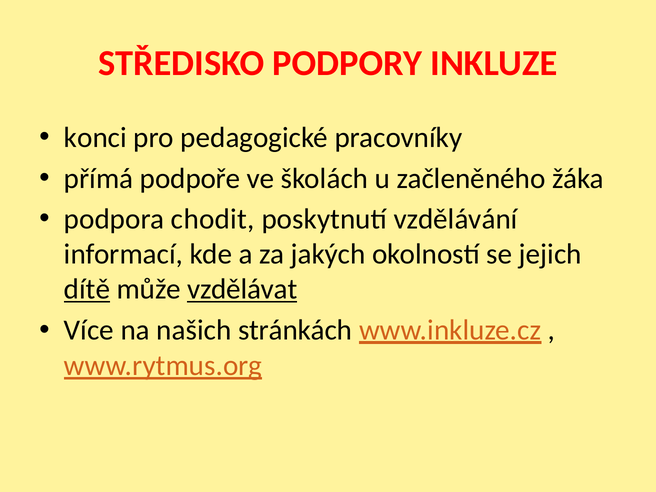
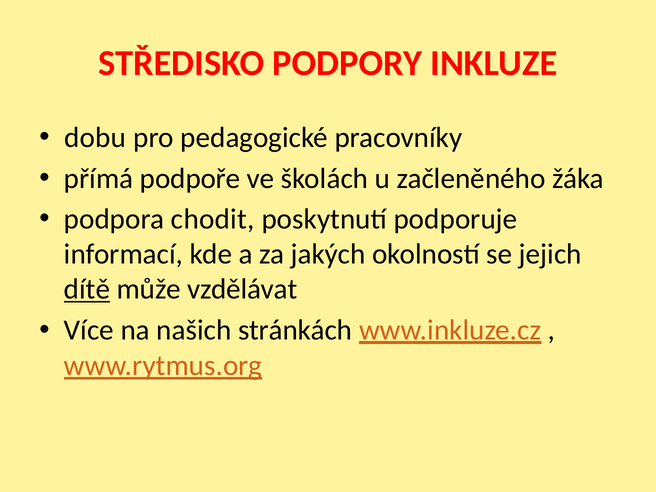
konci: konci -> dobu
vzdělávání: vzdělávání -> podporuje
vzdělávat underline: present -> none
